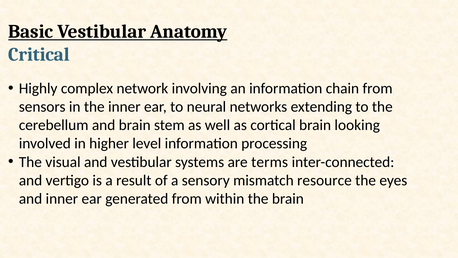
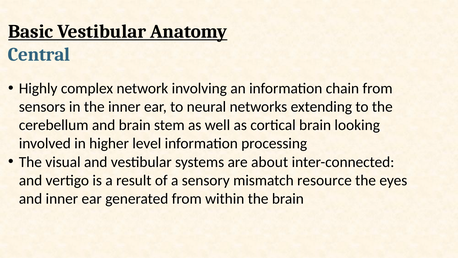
Critical: Critical -> Central
terms: terms -> about
